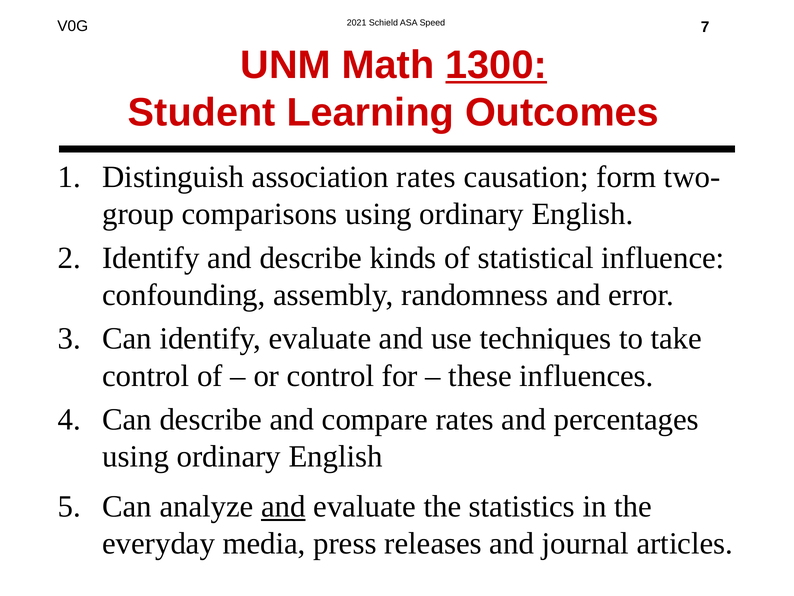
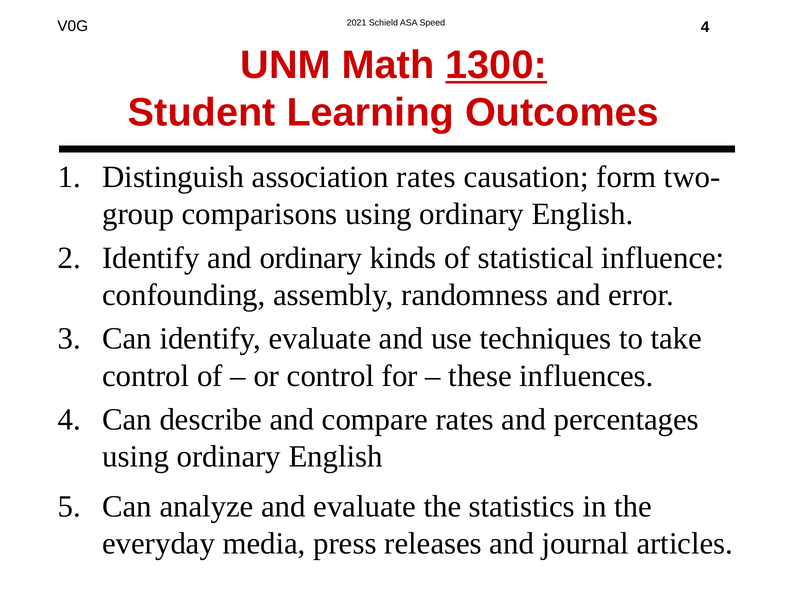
7 at (705, 27): 7 -> 4
and describe: describe -> ordinary
and at (284, 506) underline: present -> none
